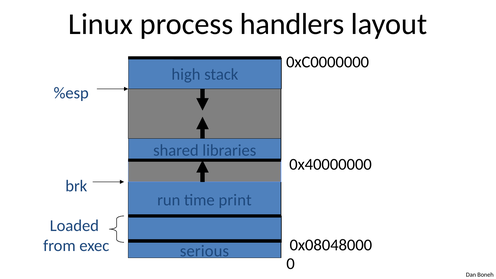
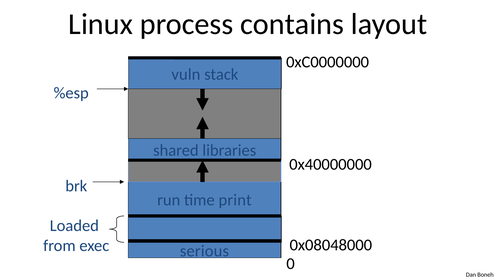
handlers: handlers -> contains
high: high -> vuln
